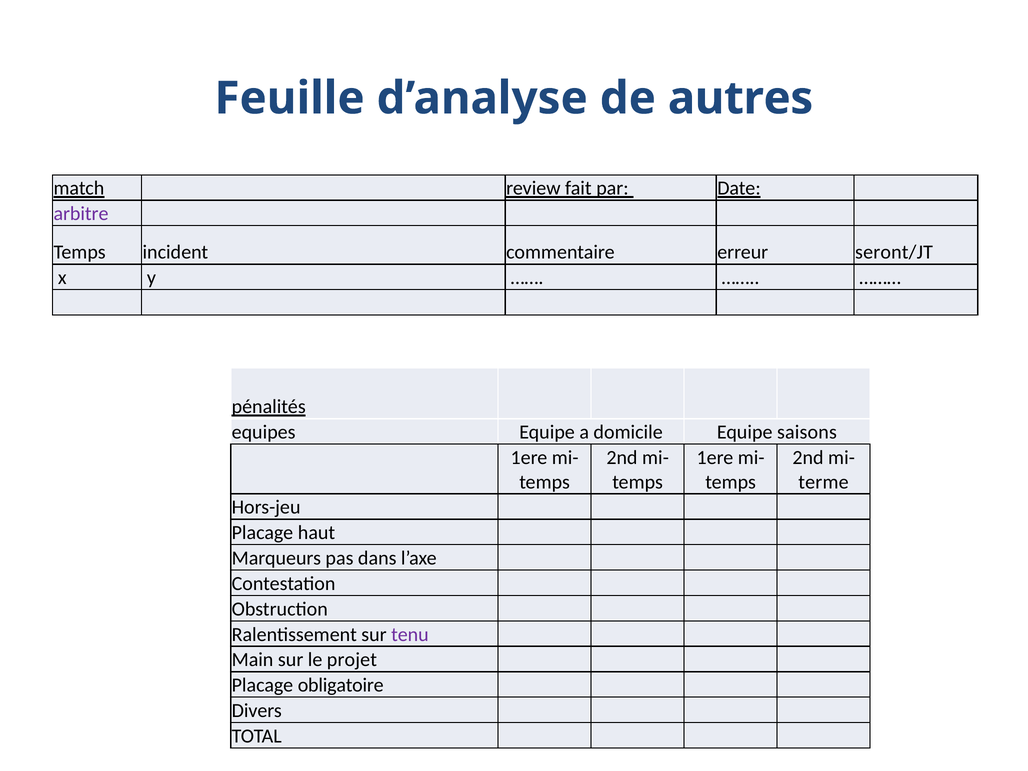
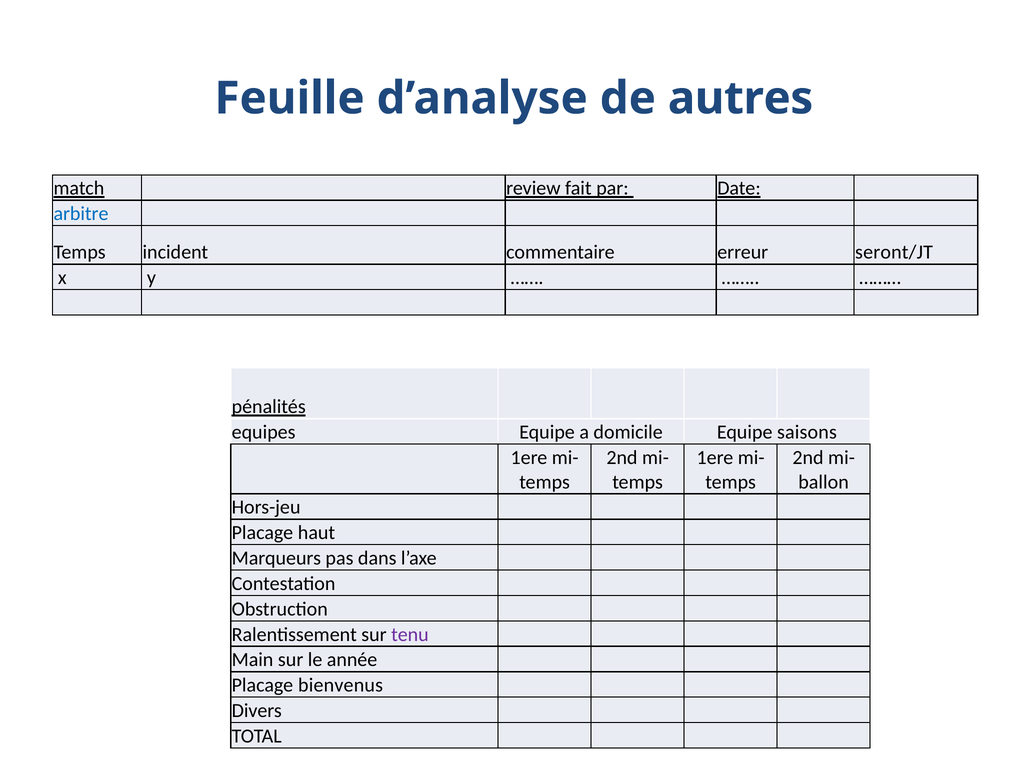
arbitre colour: purple -> blue
terme: terme -> ballon
projet: projet -> année
obligatoire: obligatoire -> bienvenus
